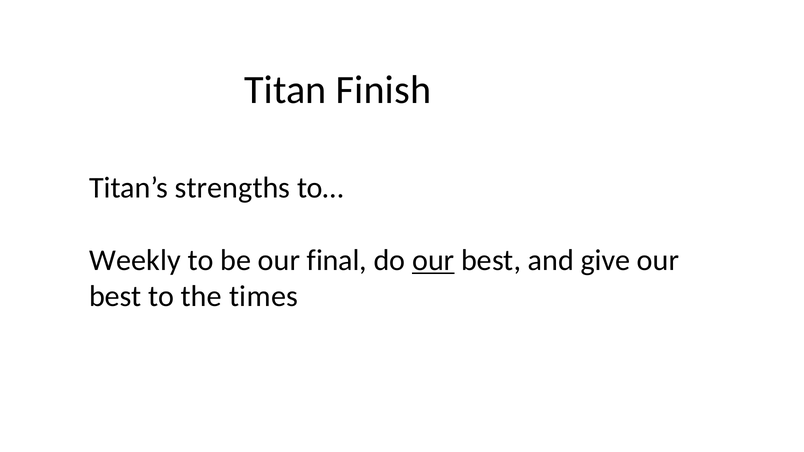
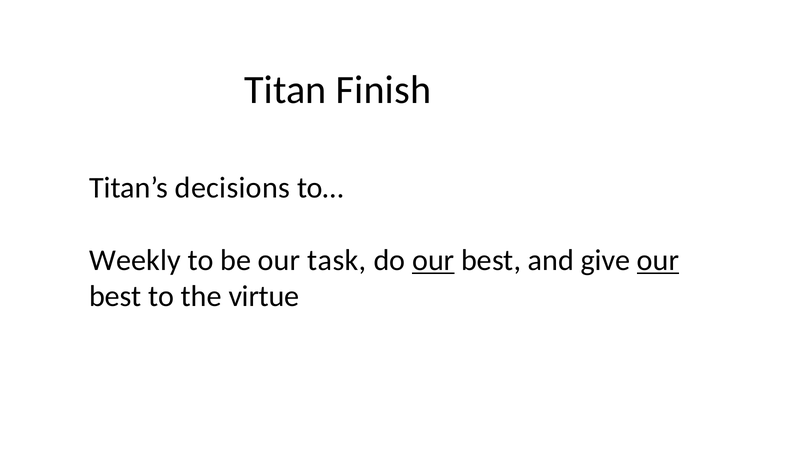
strengths: strengths -> decisions
final: final -> task
our at (658, 260) underline: none -> present
times: times -> virtue
